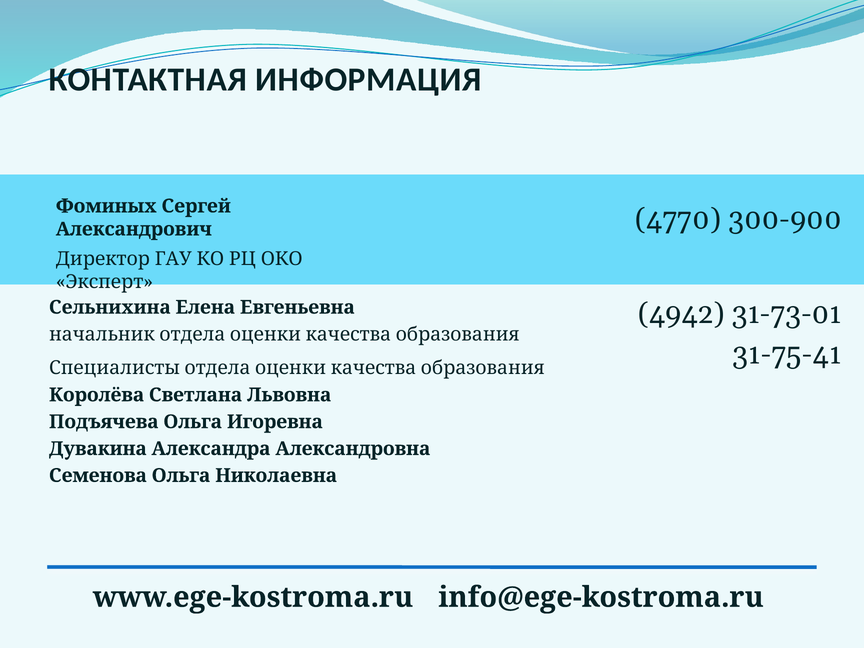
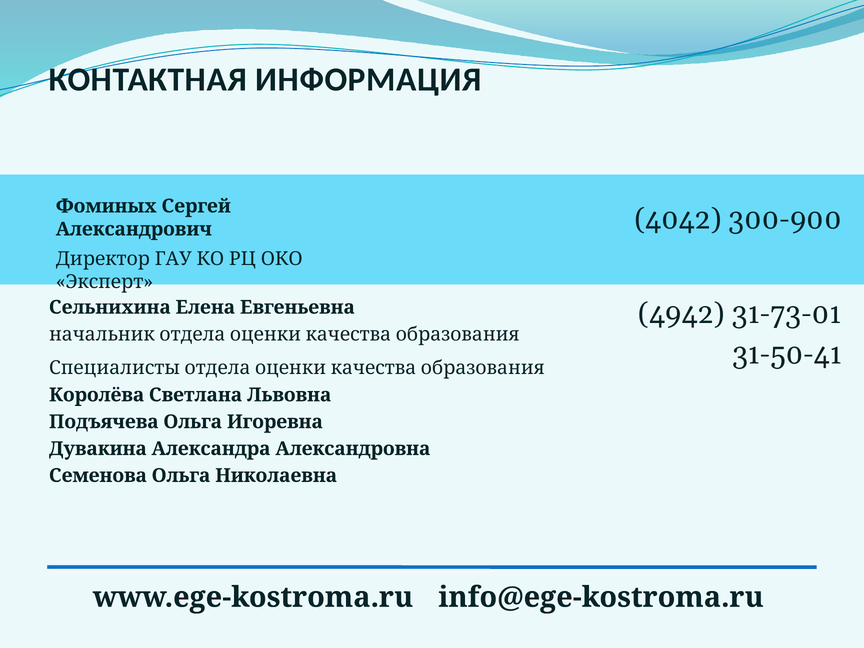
4770: 4770 -> 4042
31-75-41: 31-75-41 -> 31-50-41
